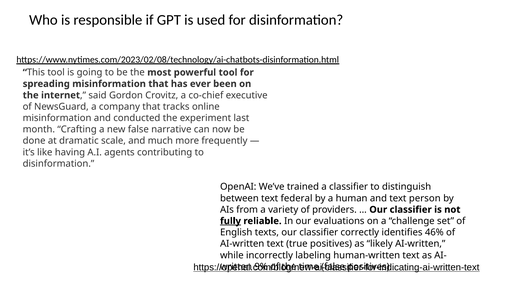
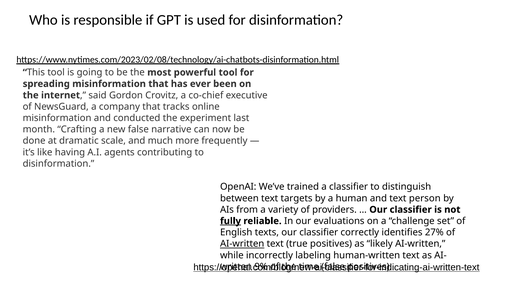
federal: federal -> targets
46%: 46% -> 27%
AI-written at (242, 243) underline: none -> present
